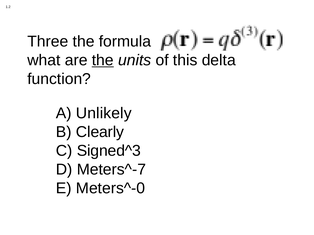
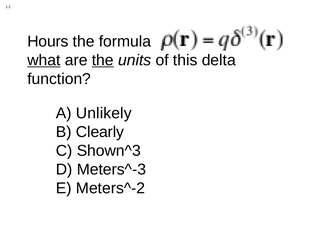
Three: Three -> Hours
what underline: none -> present
Signed^3: Signed^3 -> Shown^3
Meters^-7: Meters^-7 -> Meters^-3
Meters^-0: Meters^-0 -> Meters^-2
